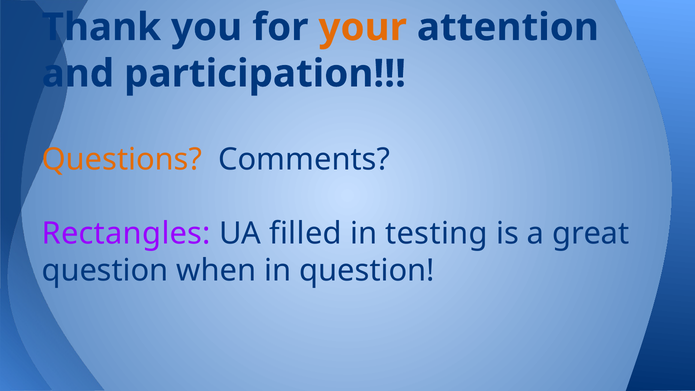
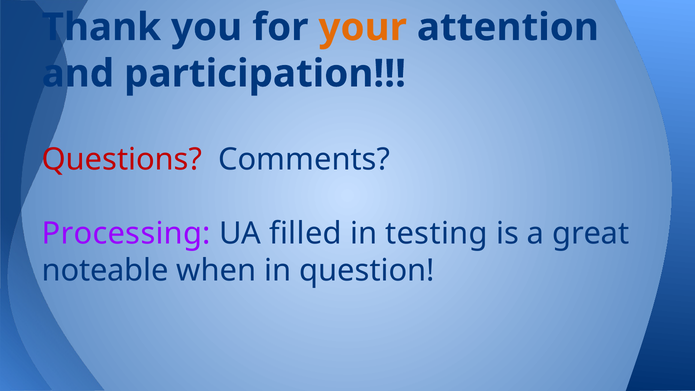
Questions colour: orange -> red
Rectangles: Rectangles -> Processing
question at (105, 271): question -> noteable
